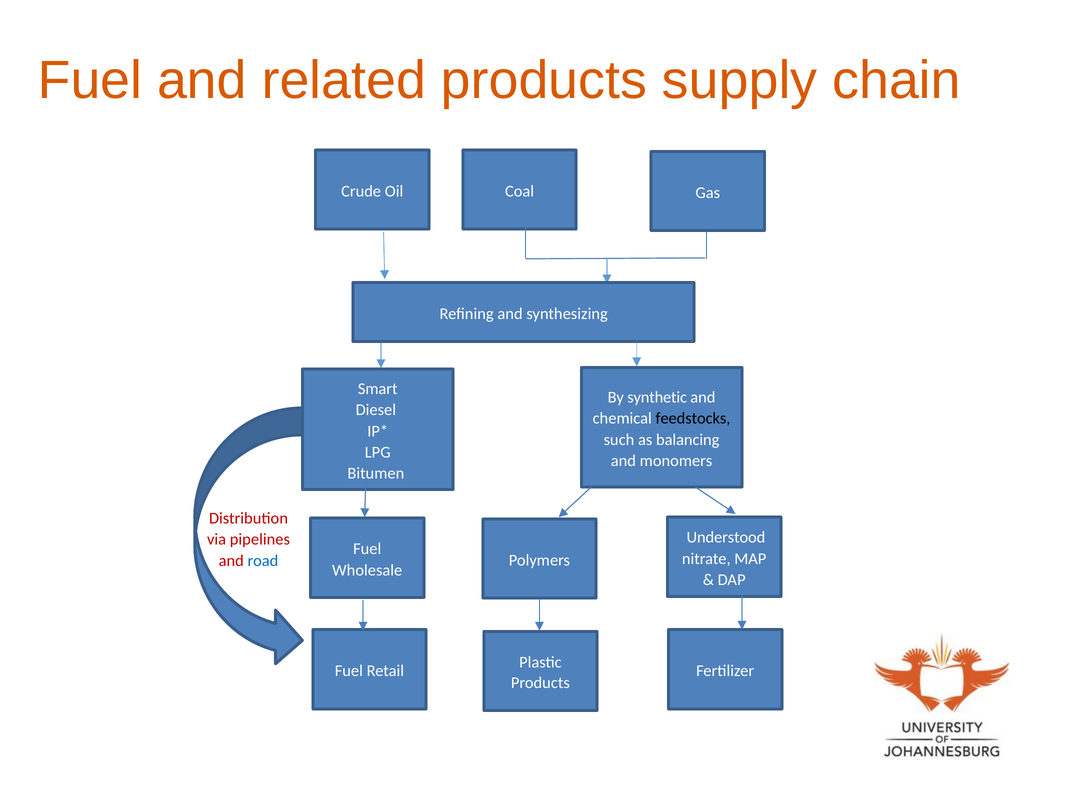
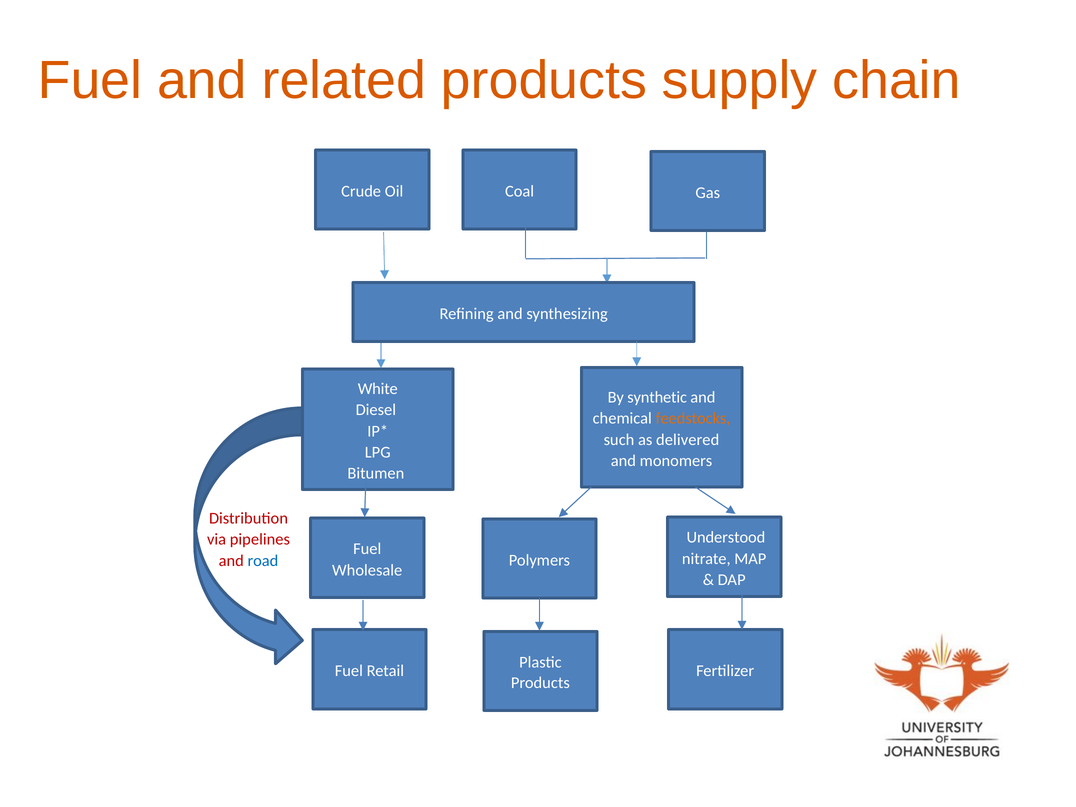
Smart: Smart -> White
feedstocks colour: black -> orange
balancing: balancing -> delivered
